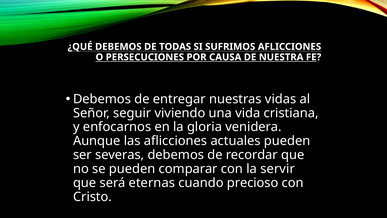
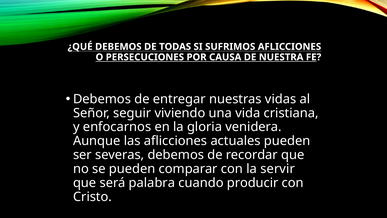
eternas: eternas -> palabra
precioso: precioso -> producir
